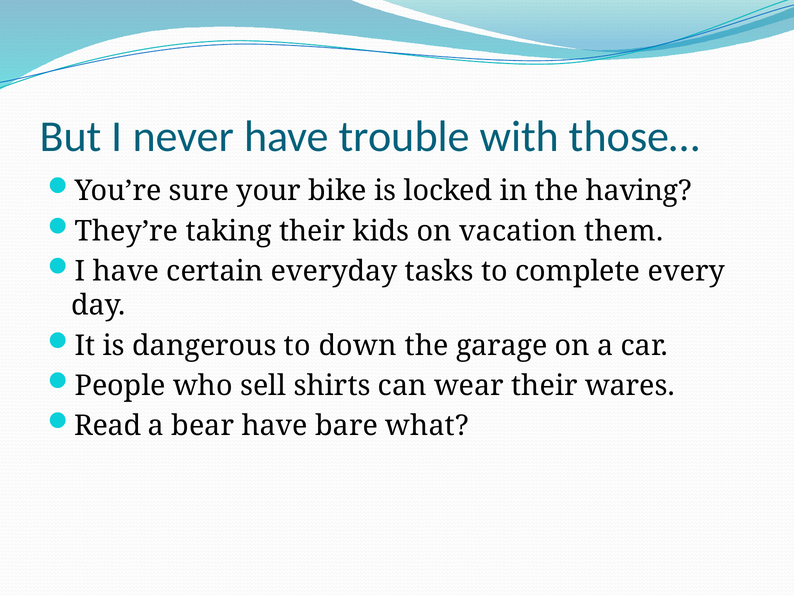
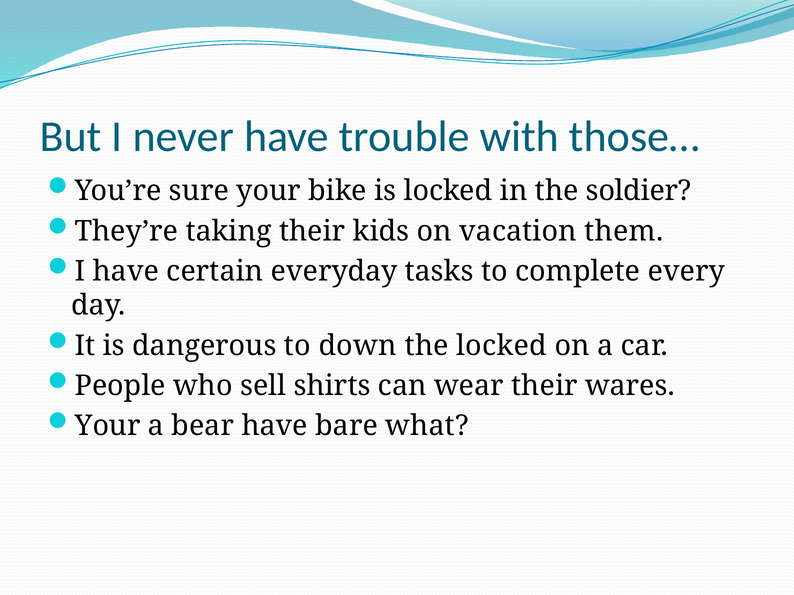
having: having -> soldier
the garage: garage -> locked
Read at (108, 426): Read -> Your
